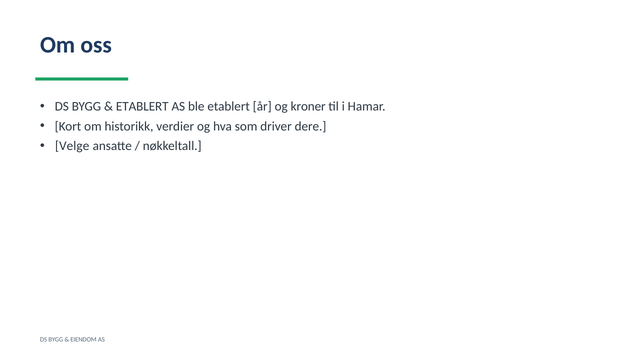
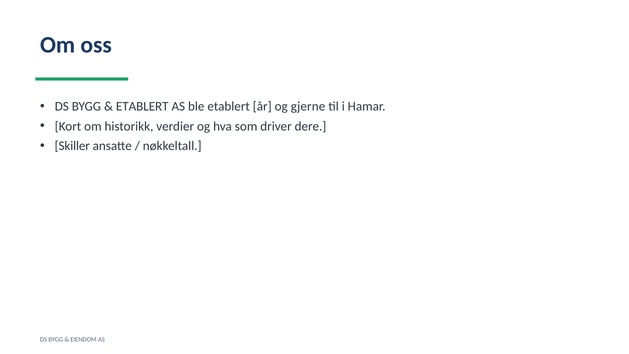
kroner: kroner -> gjerne
Velge: Velge -> Skiller
